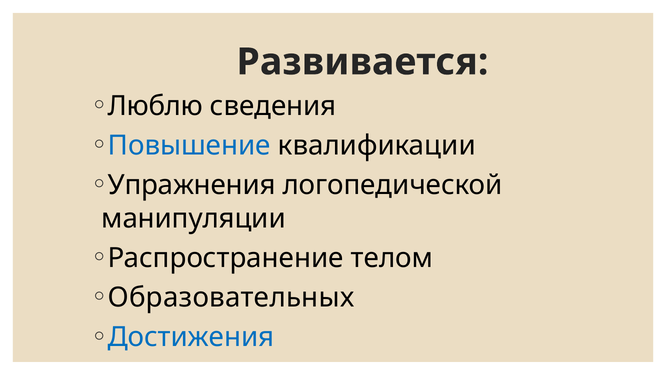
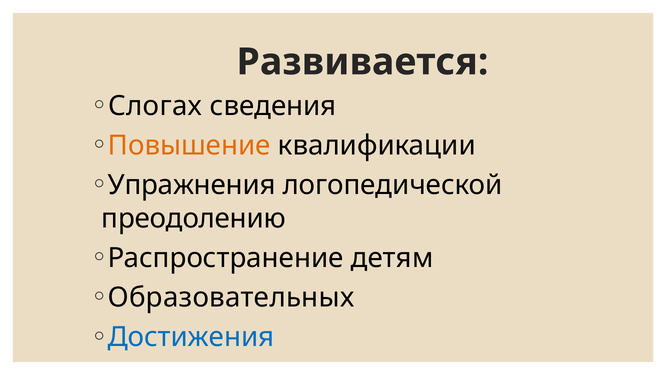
Люблю: Люблю -> Слогах
Повышение colour: blue -> orange
манипуляции: манипуляции -> преодолению
телом: телом -> детям
